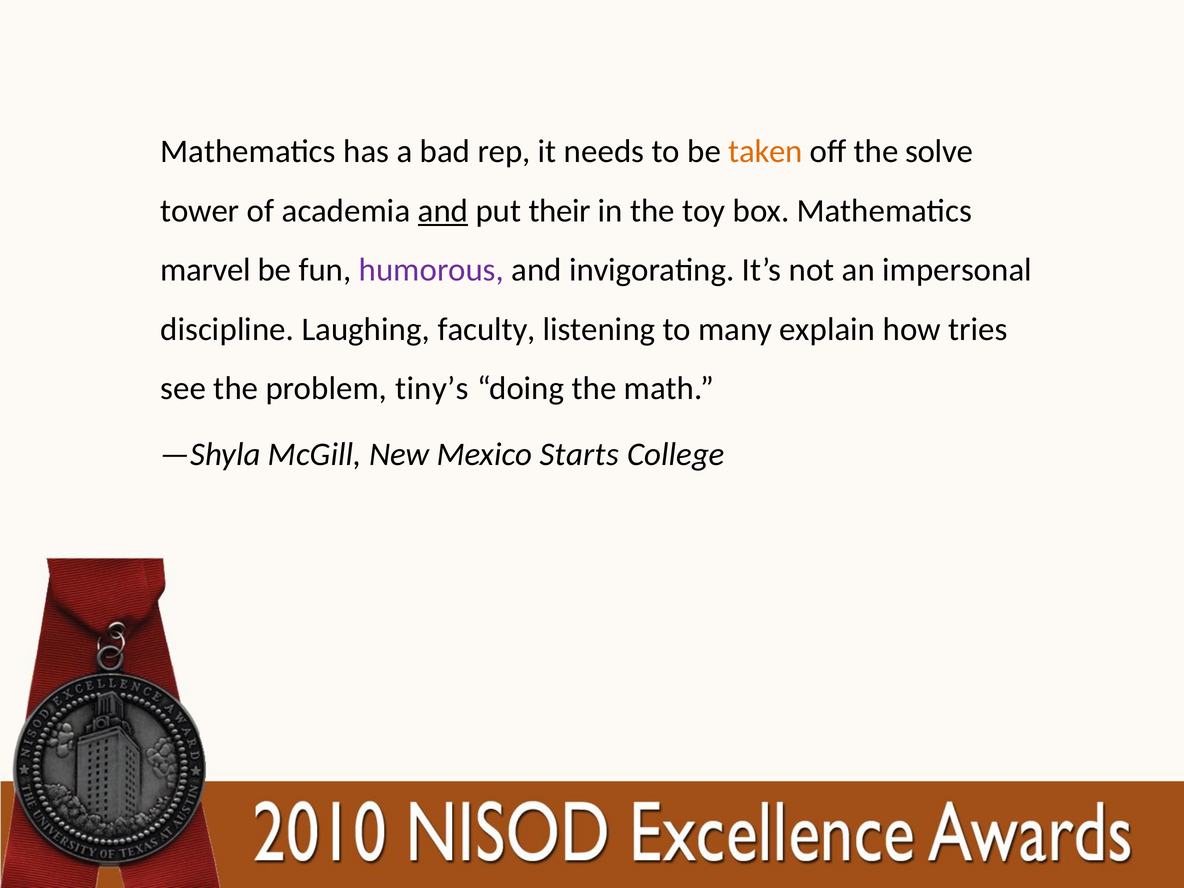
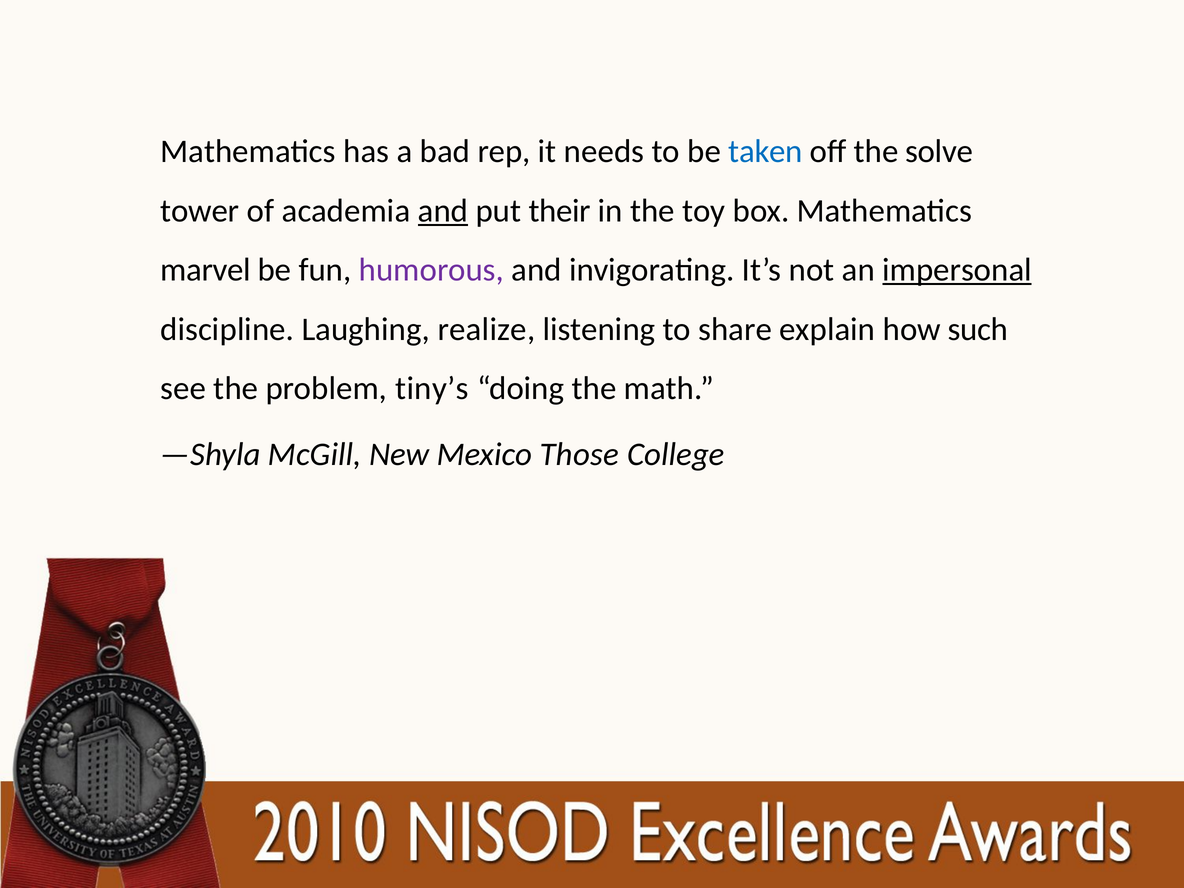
taken colour: orange -> blue
impersonal underline: none -> present
faculty: faculty -> realize
many: many -> share
tries: tries -> such
Starts: Starts -> Those
